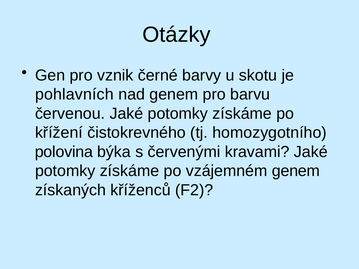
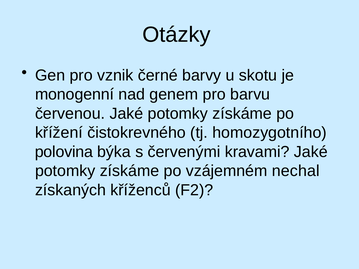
pohlavních: pohlavních -> monogenní
vzájemném genem: genem -> nechal
